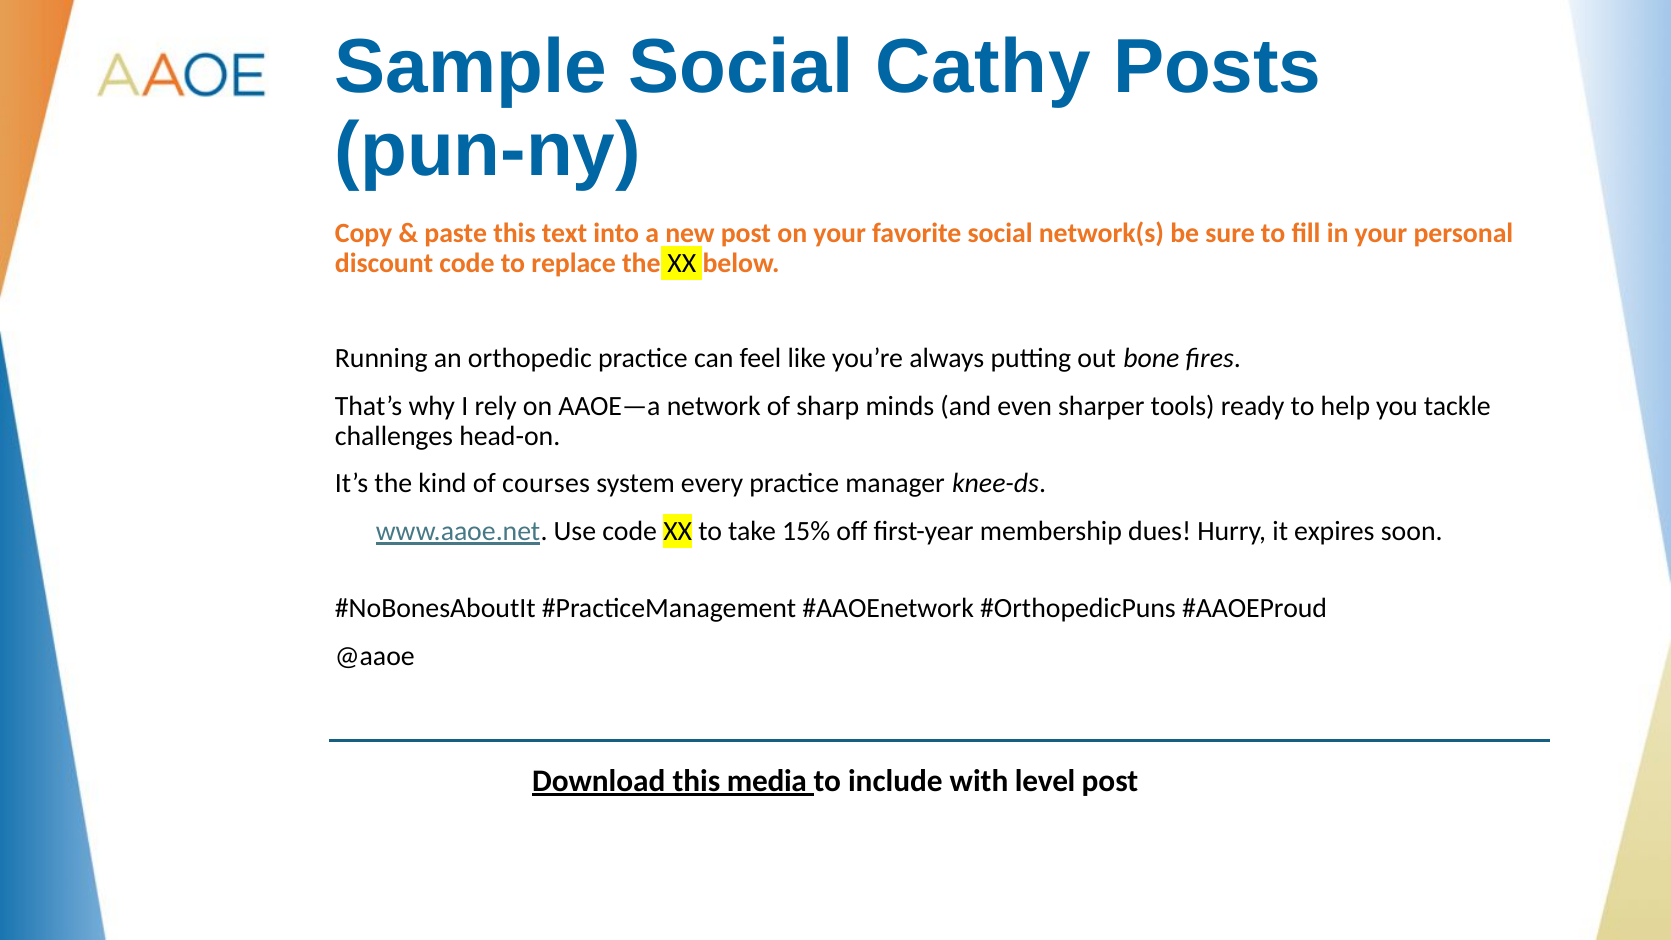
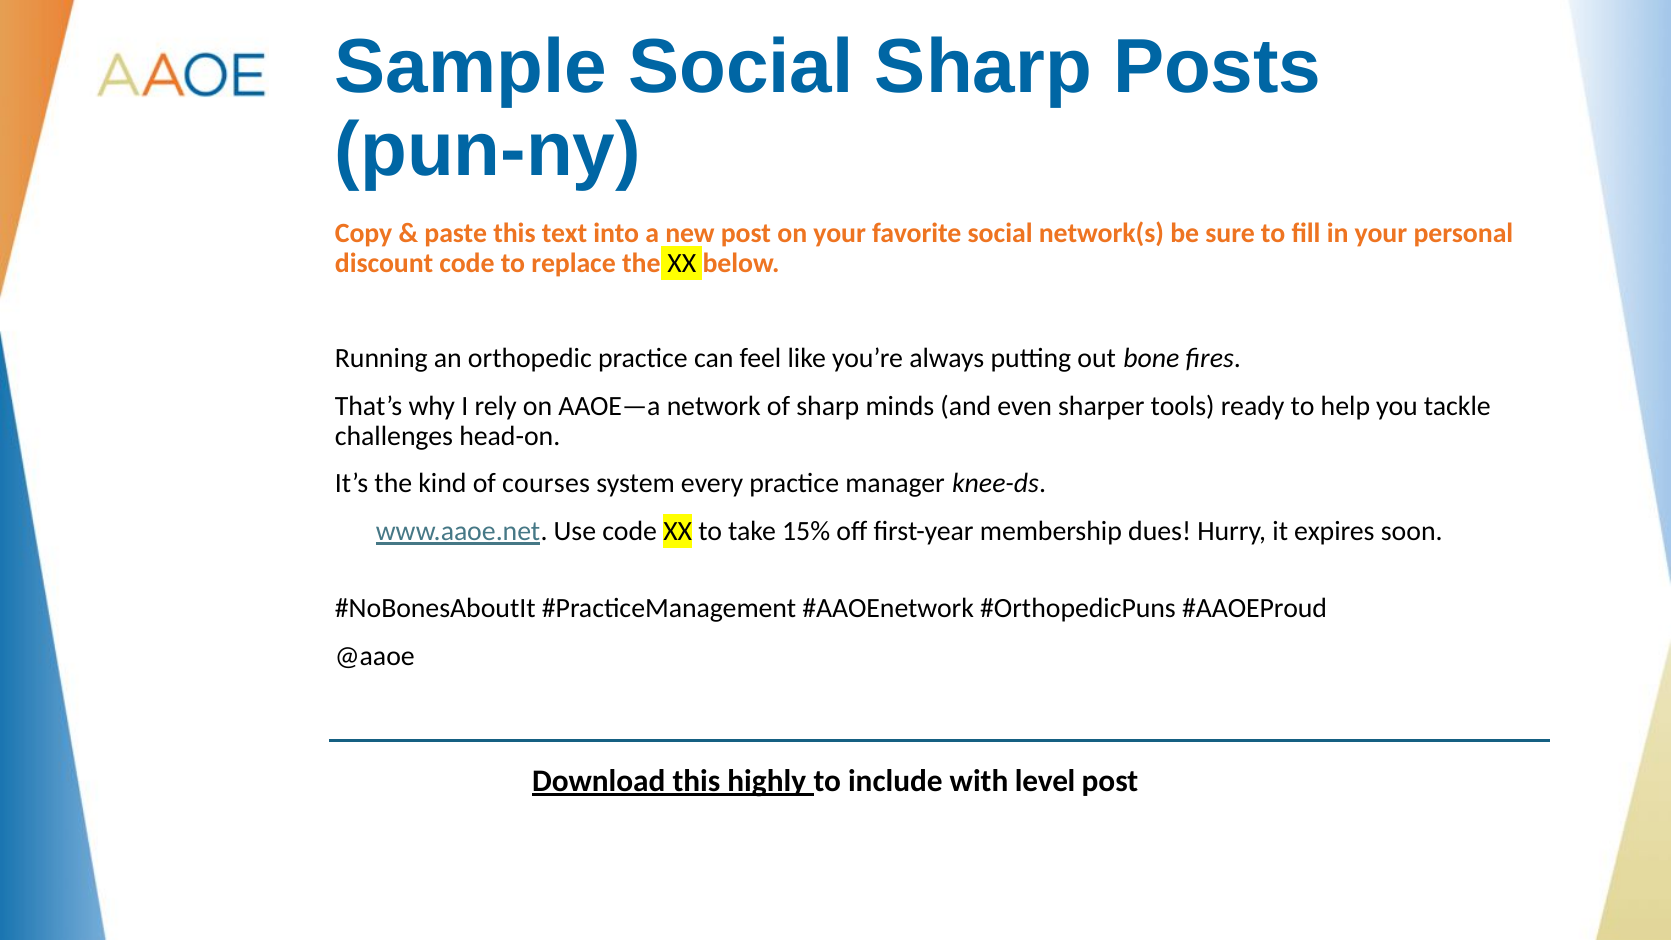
Social Cathy: Cathy -> Sharp
media: media -> highly
